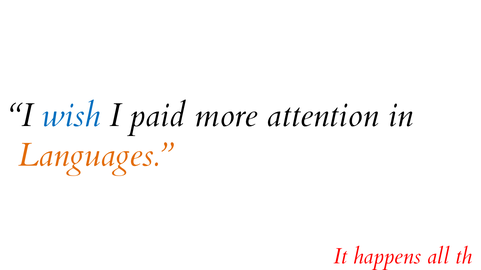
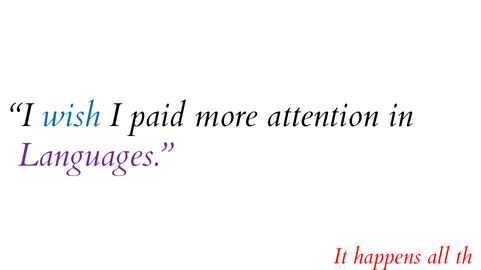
Languages colour: orange -> purple
